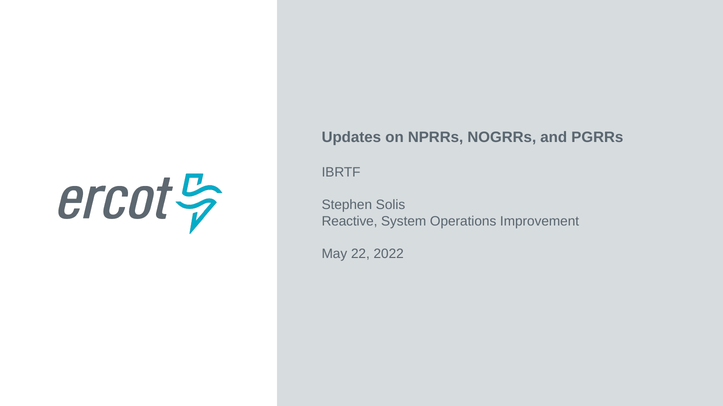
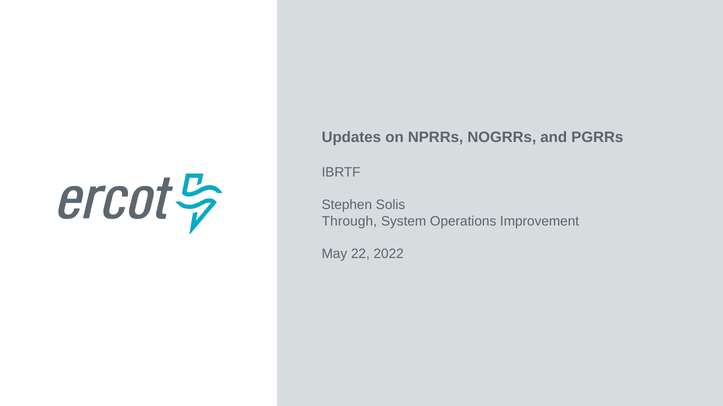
Reactive: Reactive -> Through
